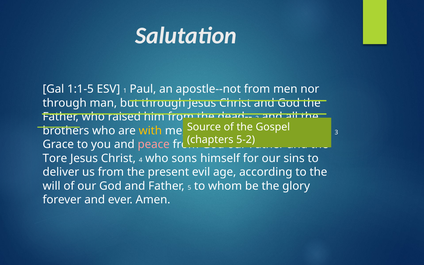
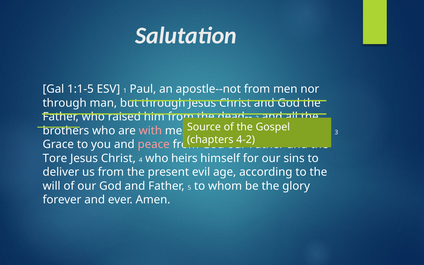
with colour: yellow -> pink
5-2: 5-2 -> 4-2
sons: sons -> heirs
